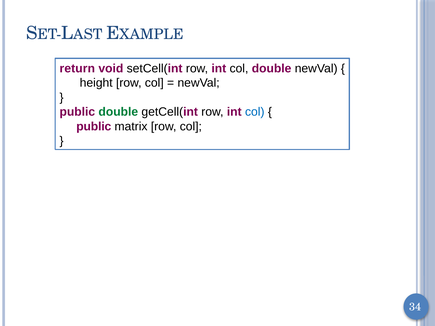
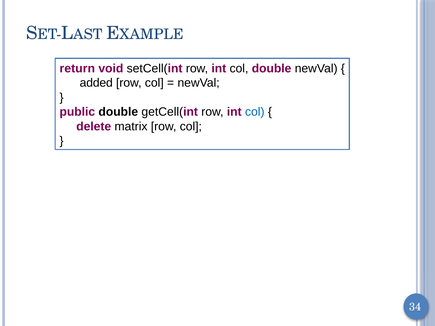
height: height -> added
double at (118, 112) colour: green -> black
public at (94, 127): public -> delete
